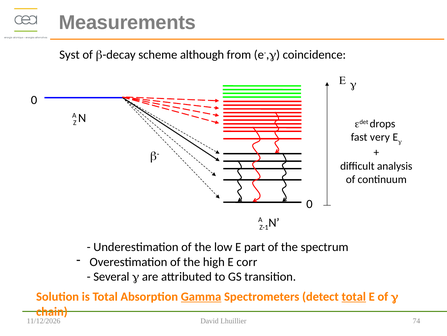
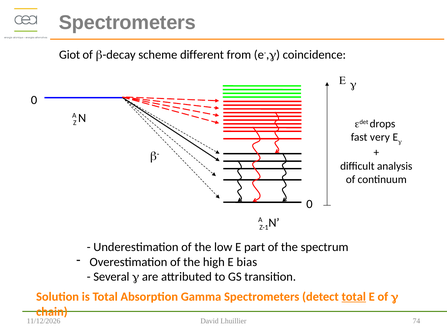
Measurements at (127, 23): Measurements -> Spectrometers
Syst: Syst -> Giot
although: although -> different
corr: corr -> bias
Gamma underline: present -> none
